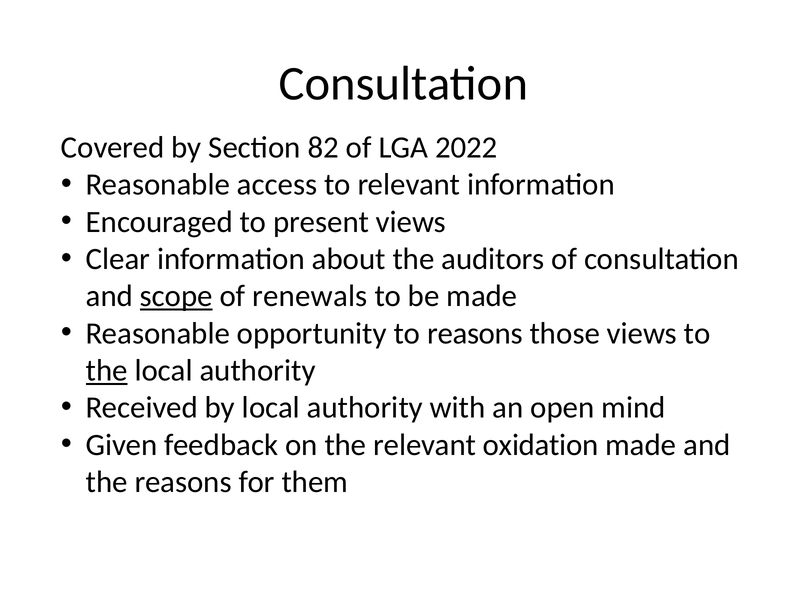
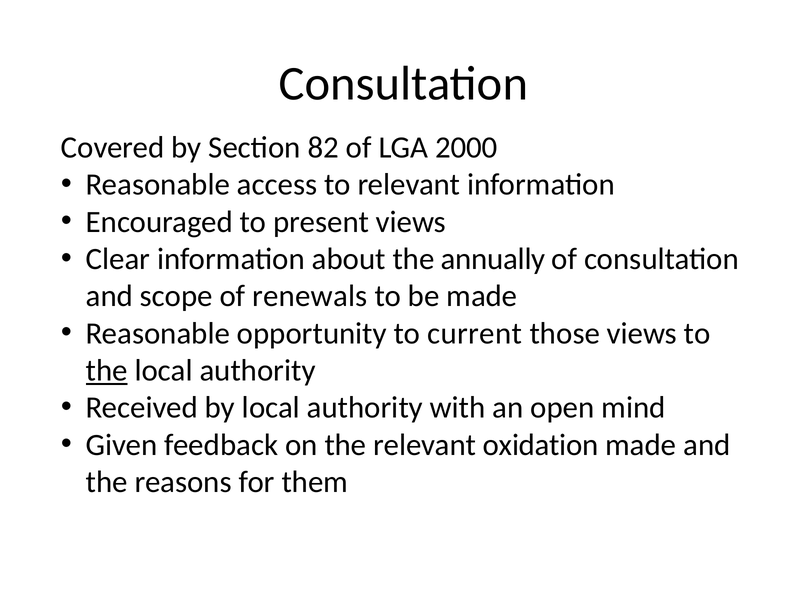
2022: 2022 -> 2000
auditors: auditors -> annually
scope underline: present -> none
to reasons: reasons -> current
